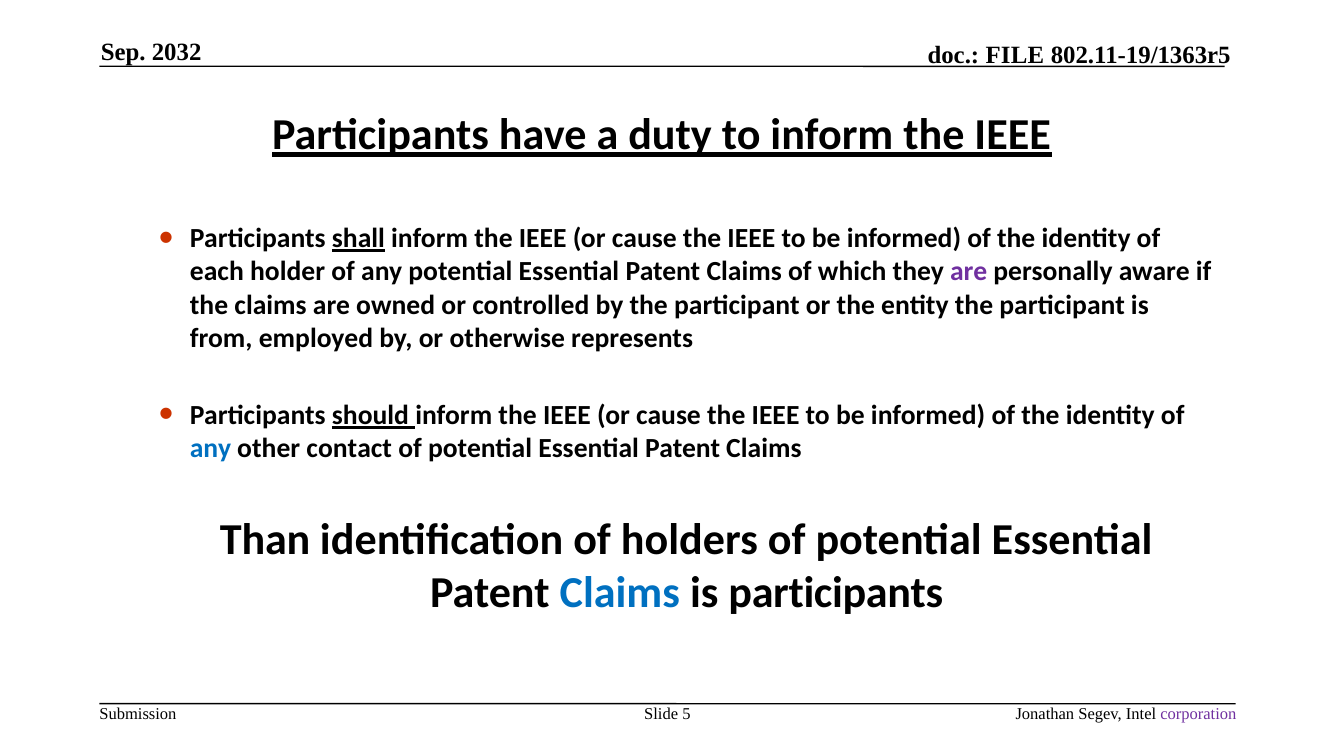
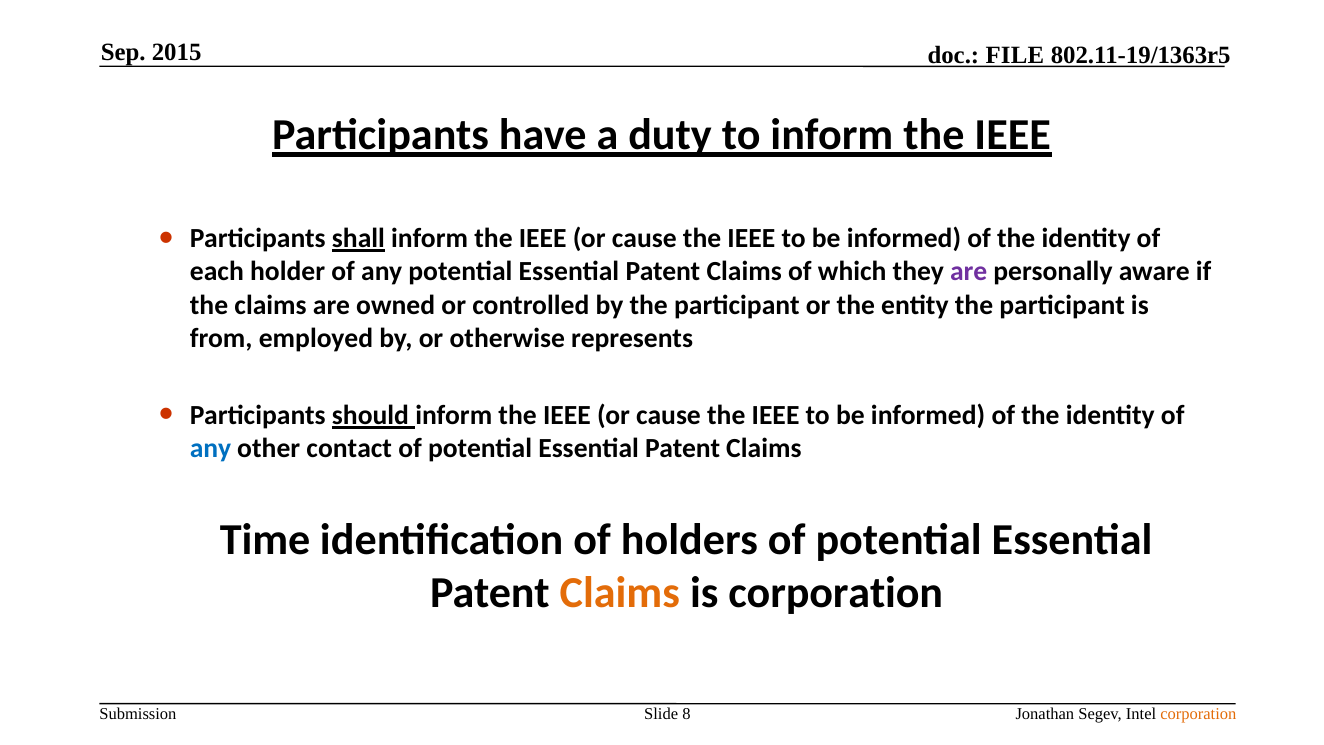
2032: 2032 -> 2015
Than: Than -> Time
Claims at (620, 593) colour: blue -> orange
is participants: participants -> corporation
5: 5 -> 8
corporation at (1198, 714) colour: purple -> orange
